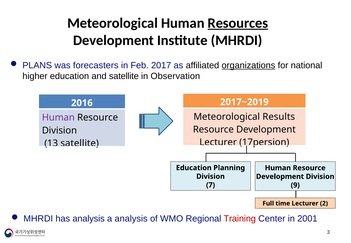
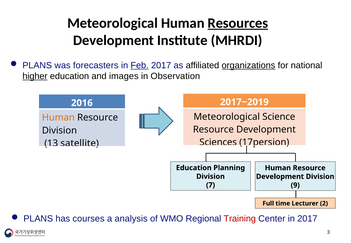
Feb underline: none -> present
higher underline: none -> present
and satellite: satellite -> images
Results: Results -> Science
Human at (58, 118) colour: purple -> orange
Lecturer at (218, 142): Lecturer -> Sciences
MHRDI at (38, 219): MHRDI -> PLANS
has analysis: analysis -> courses
in 2001: 2001 -> 2017
